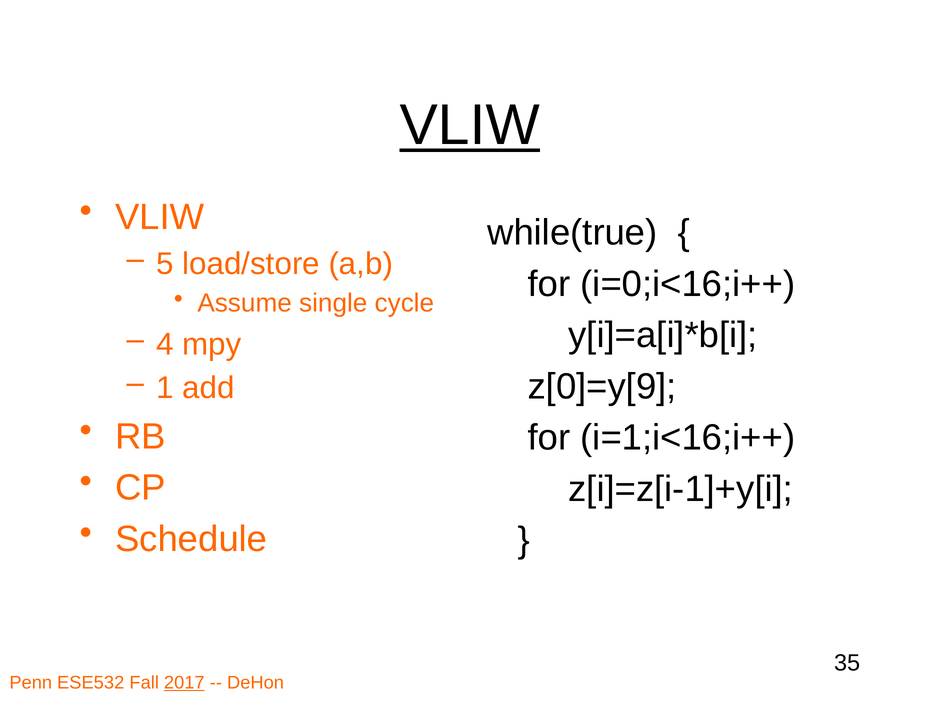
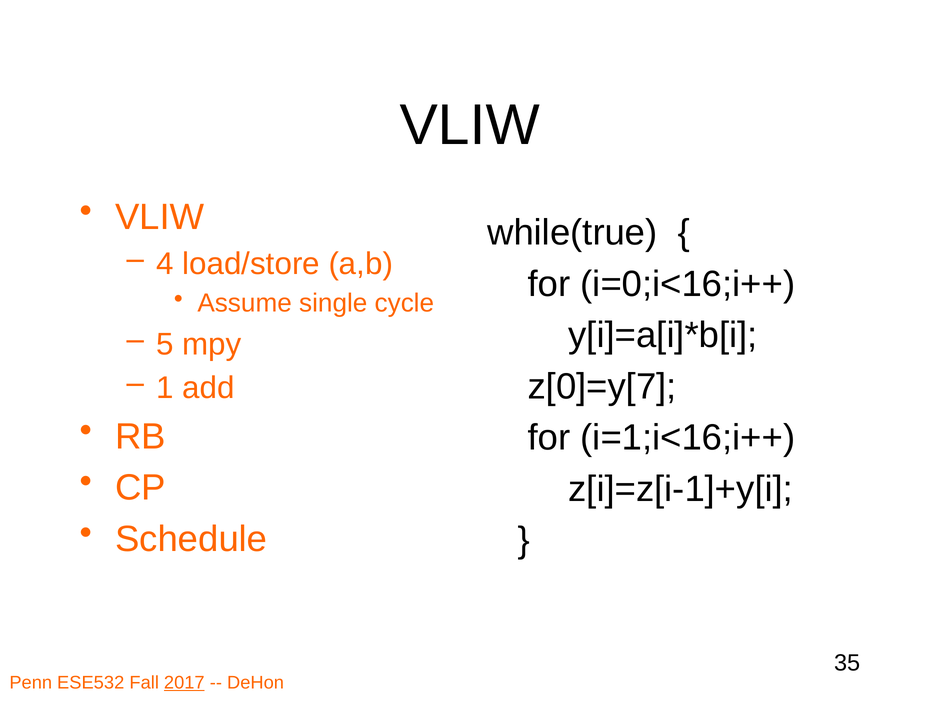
VLIW at (470, 125) underline: present -> none
5: 5 -> 4
4: 4 -> 5
z[0]=y[9: z[0]=y[9 -> z[0]=y[7
